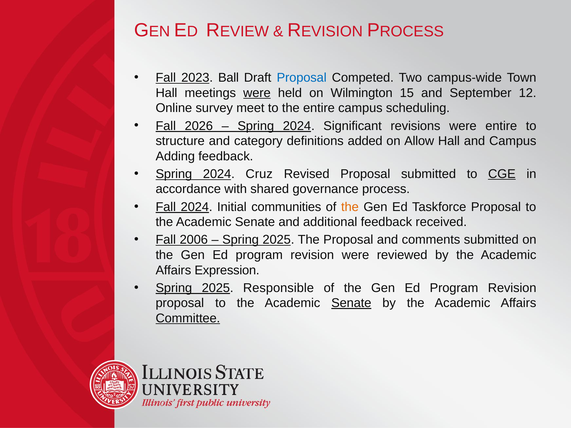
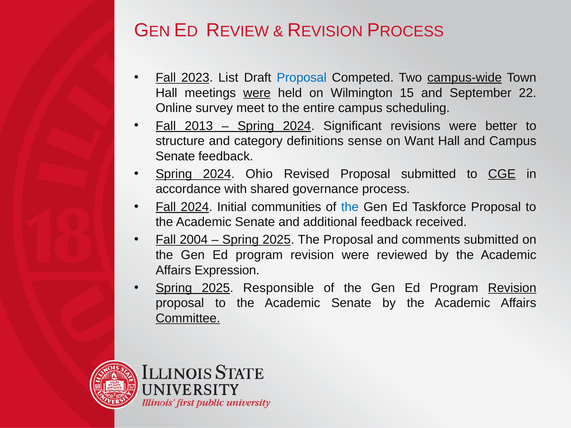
Ball: Ball -> List
campus-wide underline: none -> present
12: 12 -> 22
2026: 2026 -> 2013
were entire: entire -> better
added: added -> sense
Allow: Allow -> Want
Adding at (175, 156): Adding -> Senate
Cruz: Cruz -> Ohio
the at (350, 207) colour: orange -> blue
2006: 2006 -> 2004
Revision at (512, 288) underline: none -> present
Senate at (351, 303) underline: present -> none
